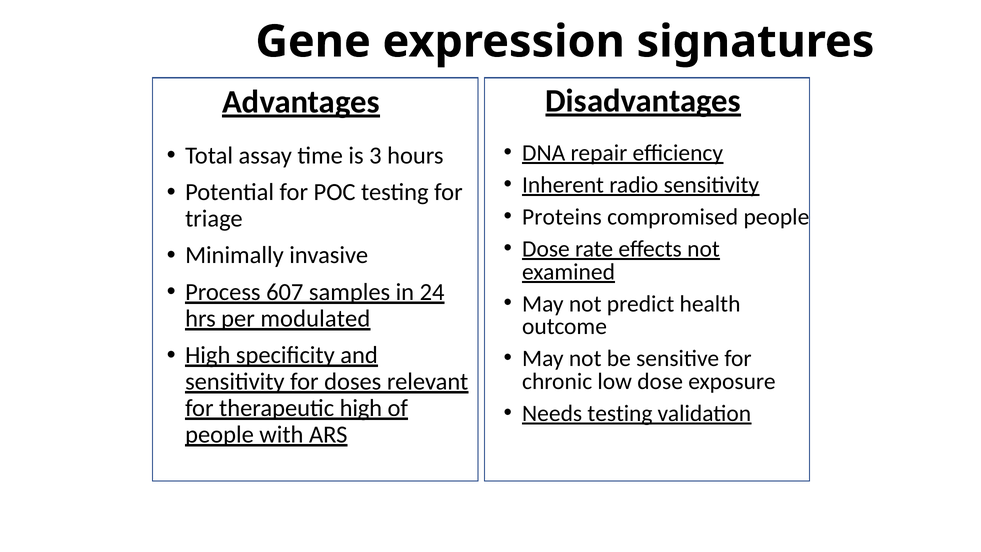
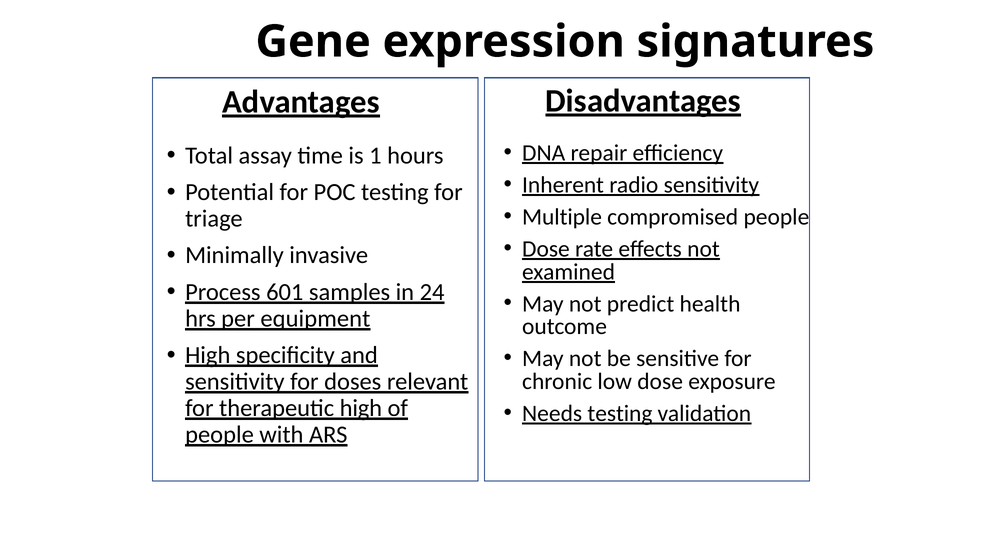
3: 3 -> 1
Proteins: Proteins -> Multiple
607: 607 -> 601
modulated: modulated -> equipment
